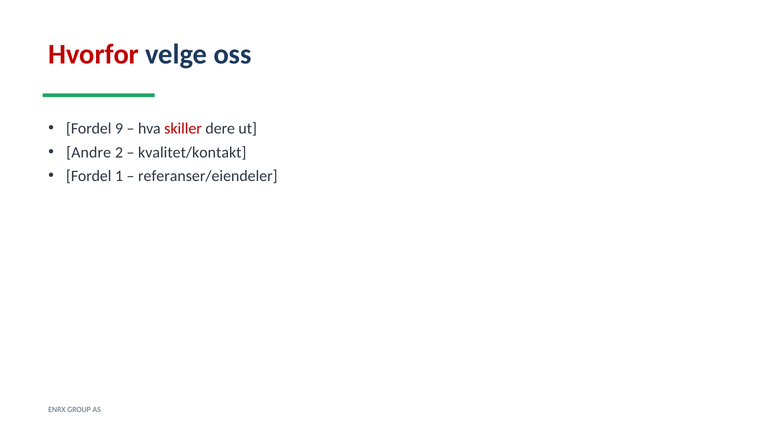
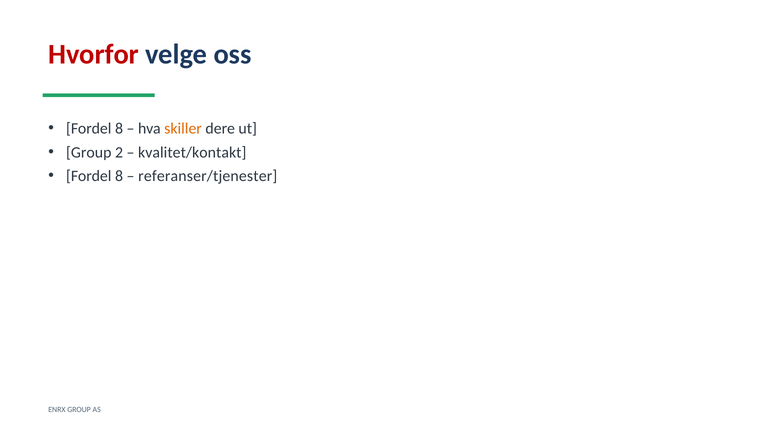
9 at (119, 129): 9 -> 8
skiller colour: red -> orange
Andre at (89, 152): Andre -> Group
1 at (119, 176): 1 -> 8
referanser/eiendeler: referanser/eiendeler -> referanser/tjenester
